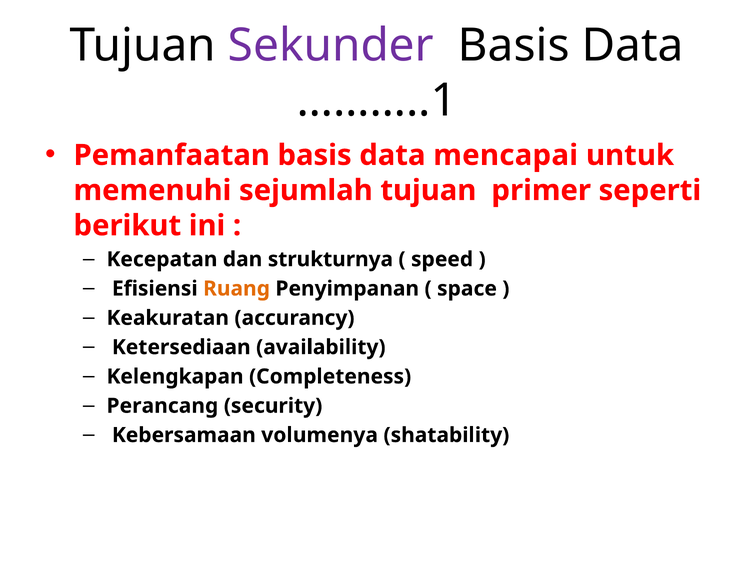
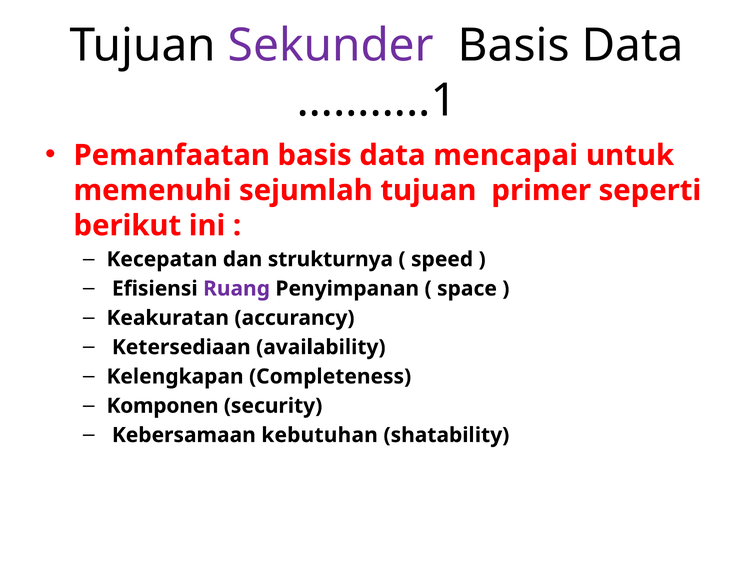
Ruang colour: orange -> purple
Perancang: Perancang -> Komponen
volumenya: volumenya -> kebutuhan
